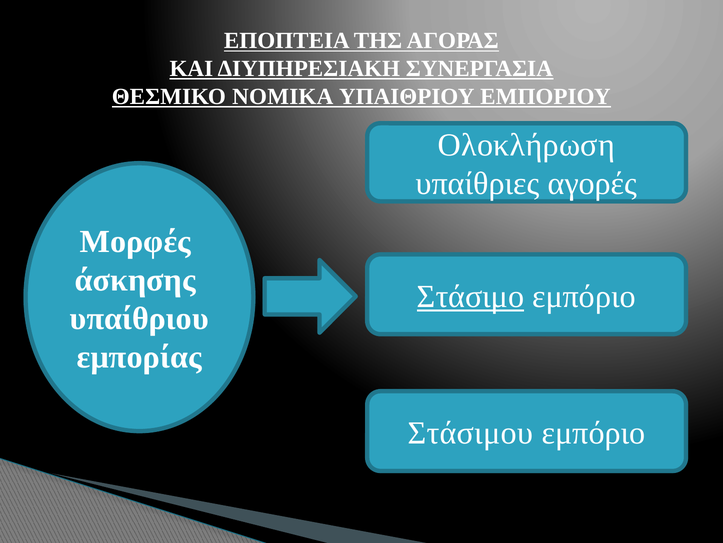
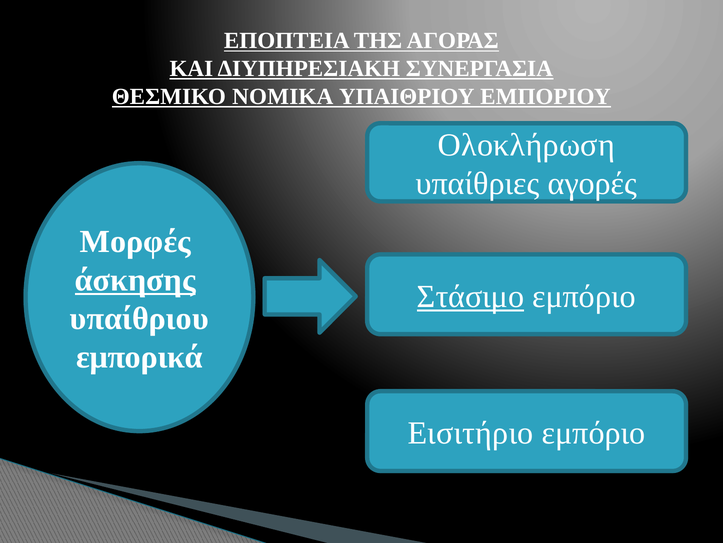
άσκησης underline: none -> present
εμπορίας: εμπορίας -> εμπορικά
Στάσιμου: Στάσιμου -> Εισιτήριο
